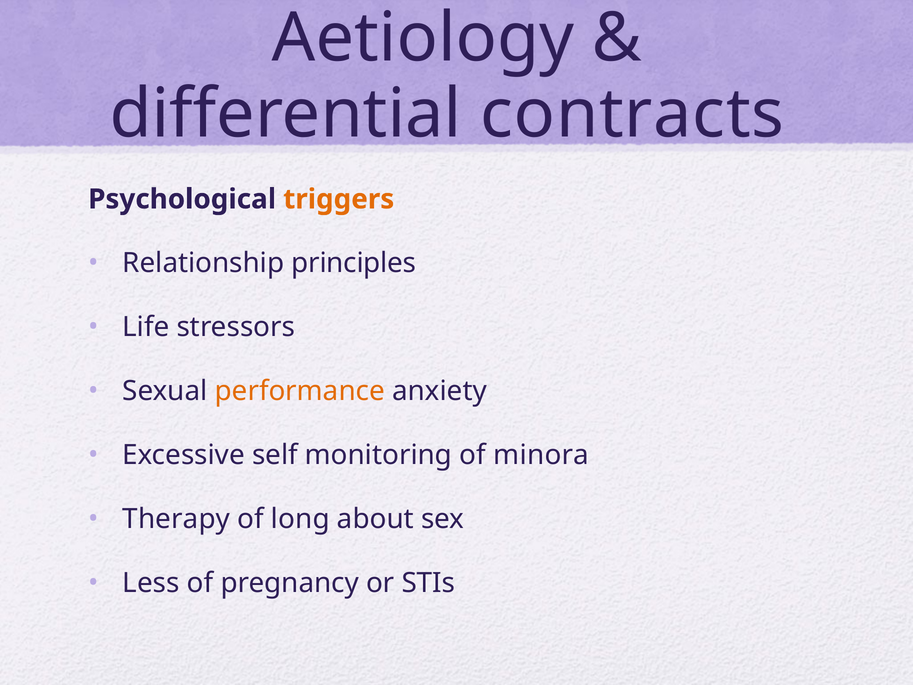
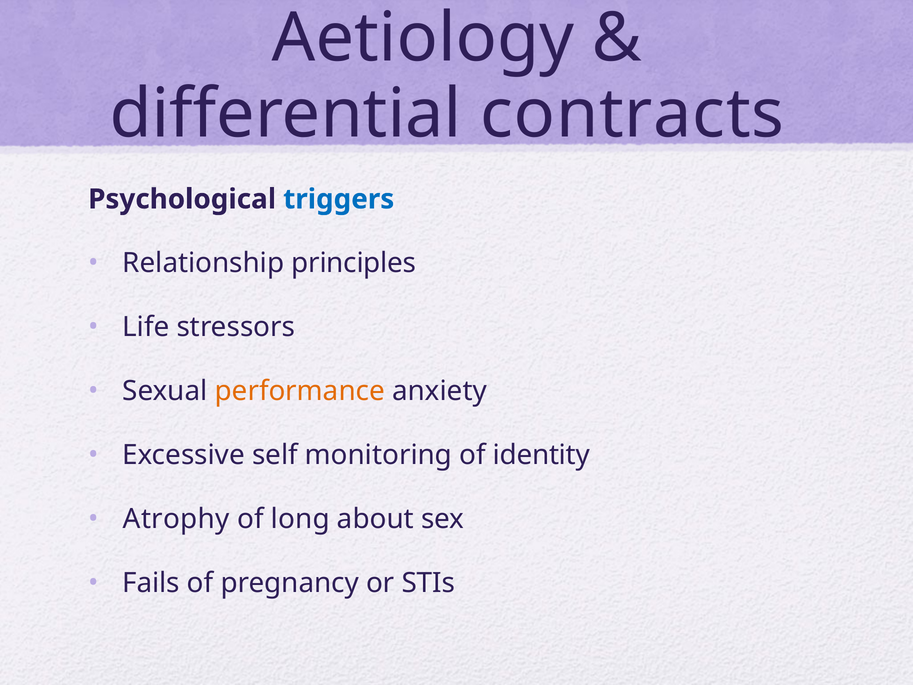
triggers colour: orange -> blue
minora: minora -> identity
Therapy: Therapy -> Atrophy
Less: Less -> Fails
